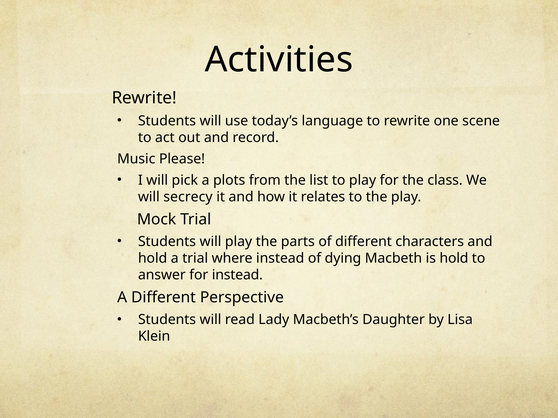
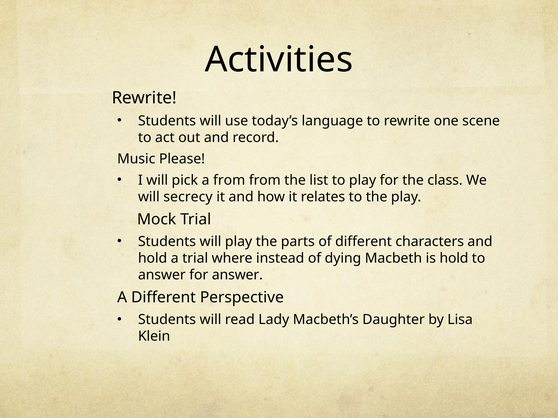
a plots: plots -> from
for instead: instead -> answer
